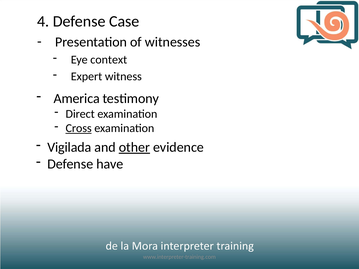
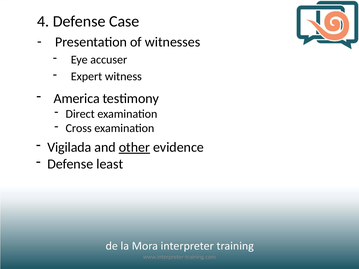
context: context -> accuser
Cross underline: present -> none
have: have -> least
